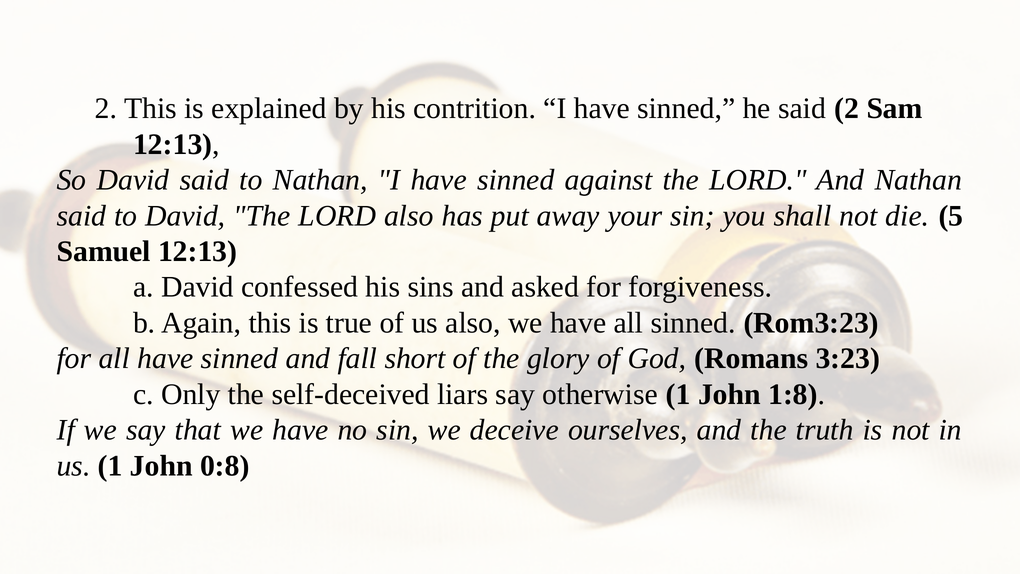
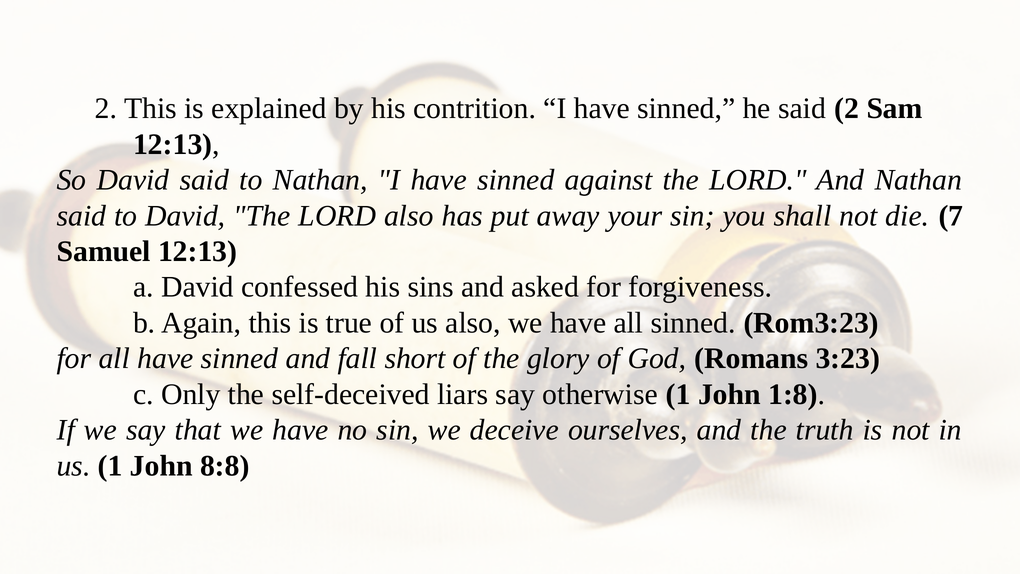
5: 5 -> 7
0:8: 0:8 -> 8:8
